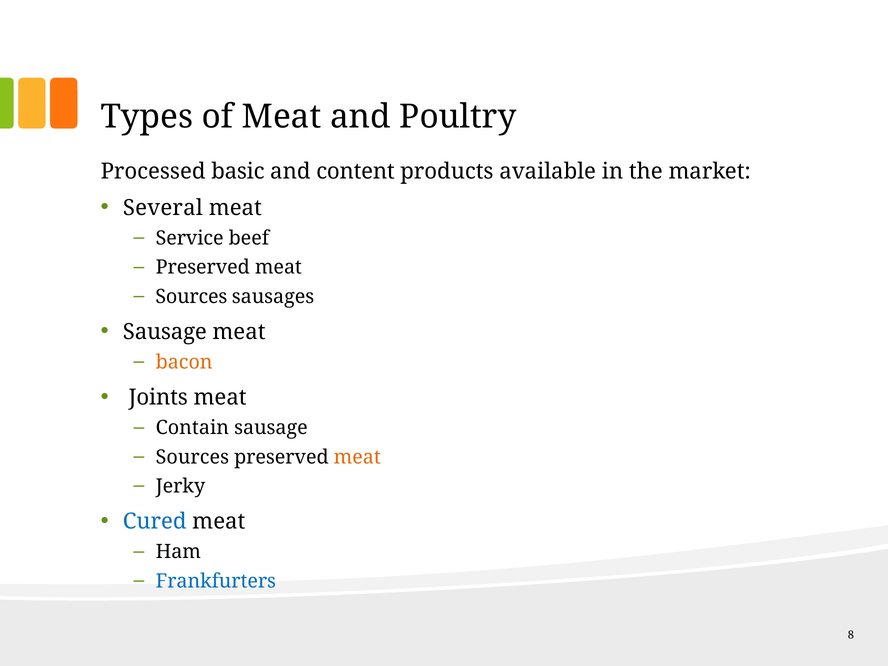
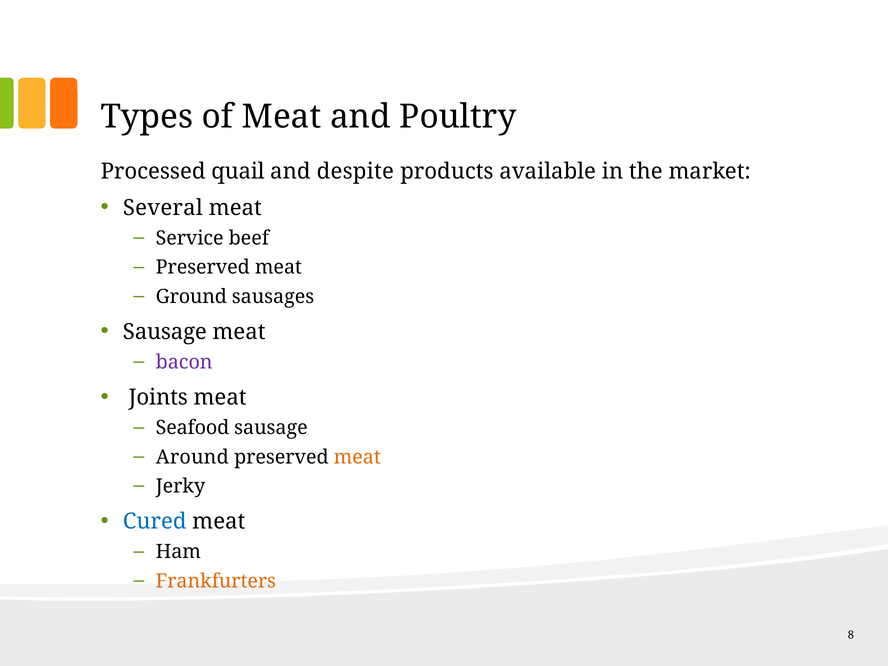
basic: basic -> quail
content: content -> despite
Sources at (191, 297): Sources -> Ground
bacon colour: orange -> purple
Contain: Contain -> Seafood
Sources at (192, 457): Sources -> Around
Frankfurters colour: blue -> orange
